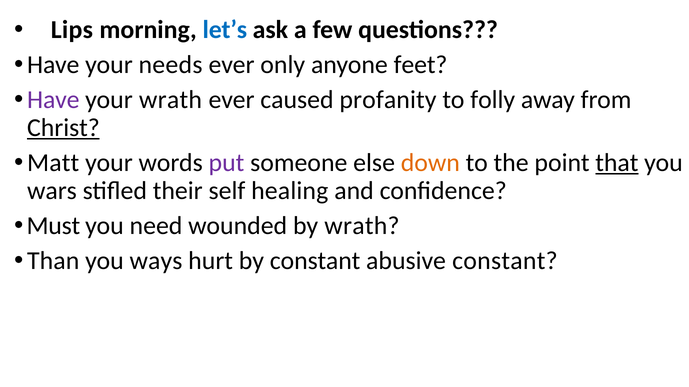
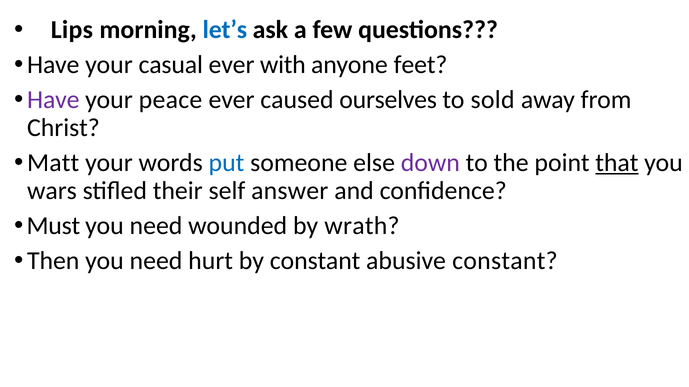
needs: needs -> casual
only: only -> with
your wrath: wrath -> peace
profanity: profanity -> ourselves
folly: folly -> sold
Christ underline: present -> none
put colour: purple -> blue
down colour: orange -> purple
healing: healing -> answer
Than: Than -> Then
ways at (156, 261): ways -> need
